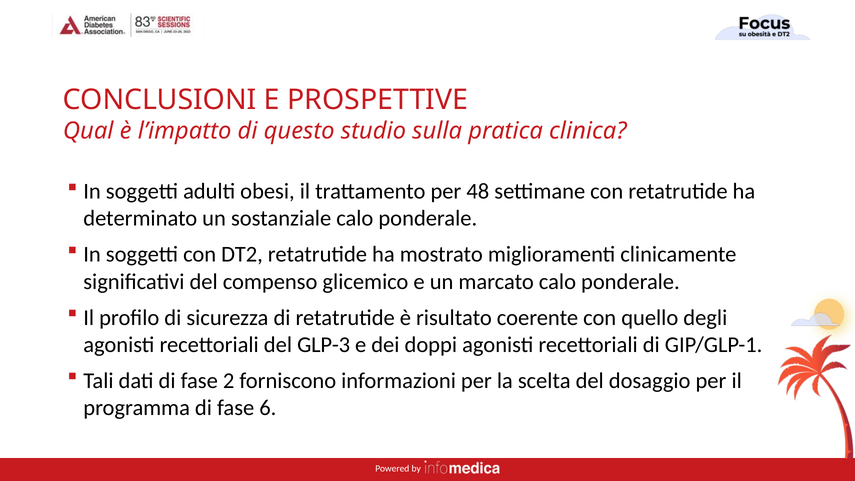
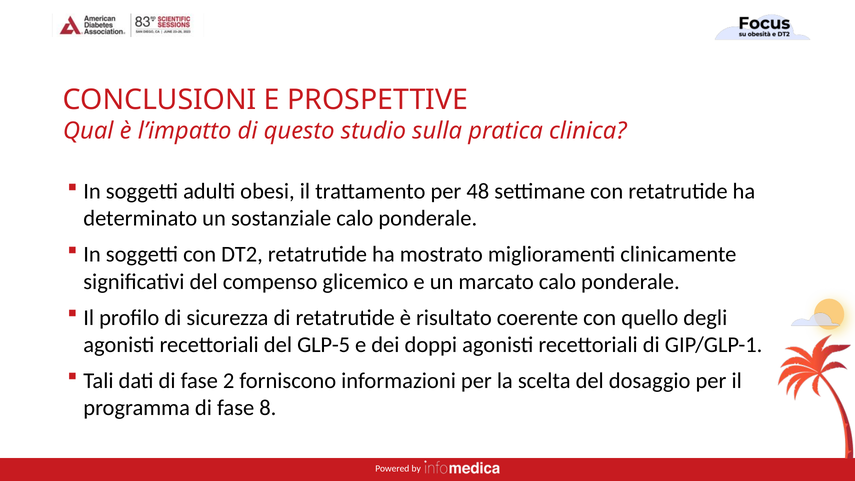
GLP-3: GLP-3 -> GLP-5
6: 6 -> 8
